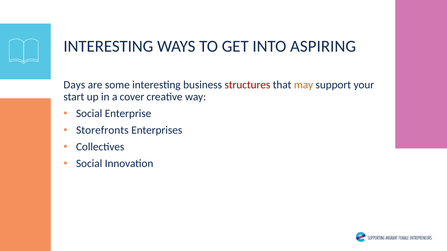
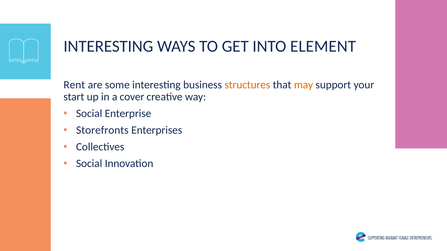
ASPIRING: ASPIRING -> ELEMENT
Days: Days -> Rent
structures colour: red -> orange
